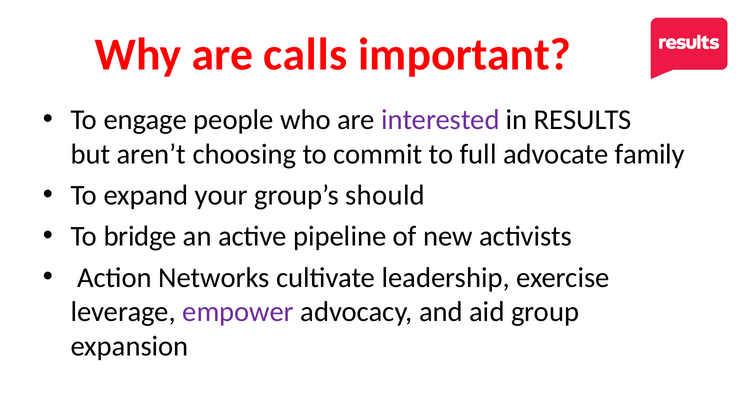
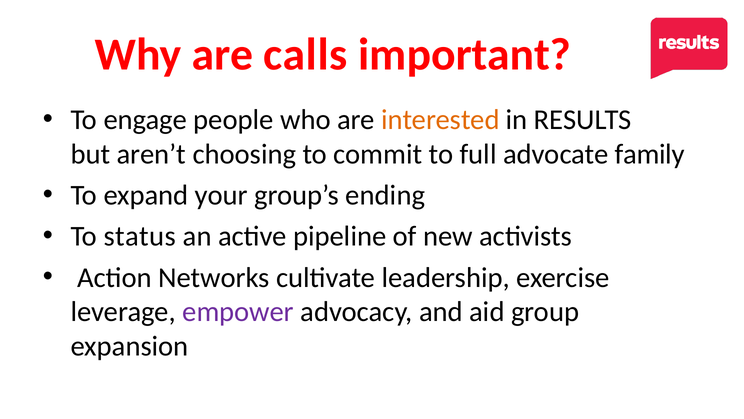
interested colour: purple -> orange
should: should -> ending
bridge: bridge -> status
